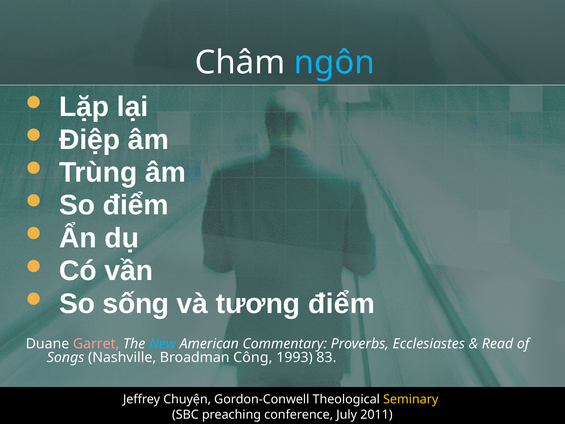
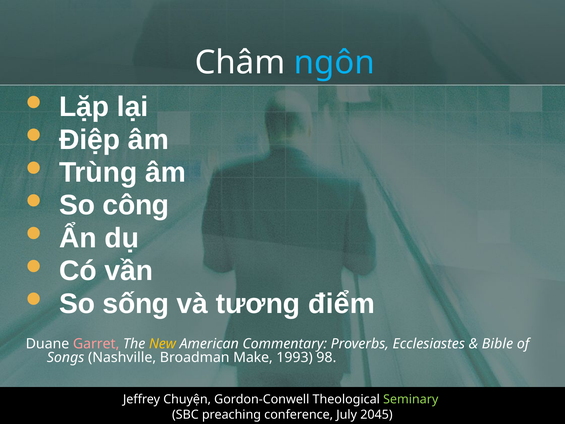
So điểm: điểm -> công
New colour: light blue -> yellow
Read: Read -> Bible
Công: Công -> Make
83: 83 -> 98
Seminary colour: yellow -> light green
2011: 2011 -> 2045
